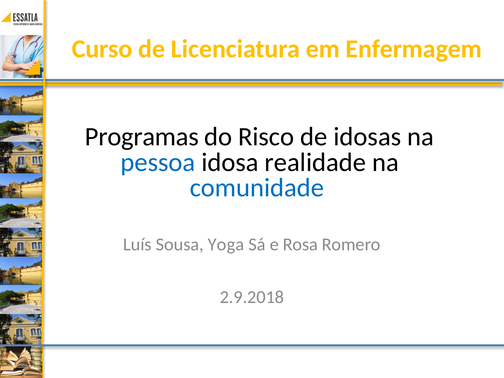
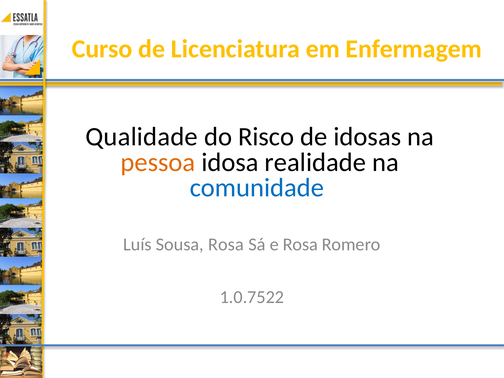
Programas: Programas -> Qualidade
pessoa colour: blue -> orange
Sousa Yoga: Yoga -> Rosa
2.9.2018: 2.9.2018 -> 1.0.7522
